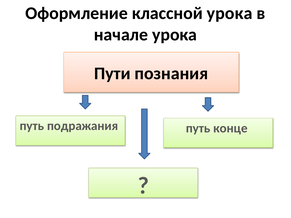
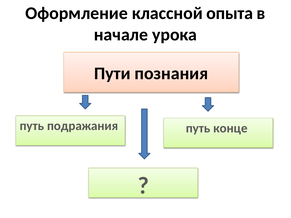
классной урока: урока -> опыта
